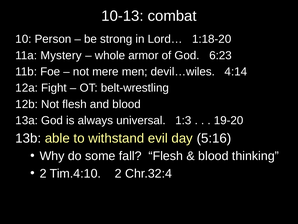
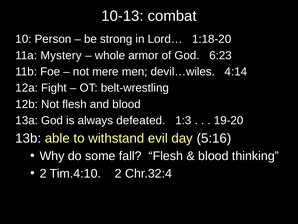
universal: universal -> defeated
